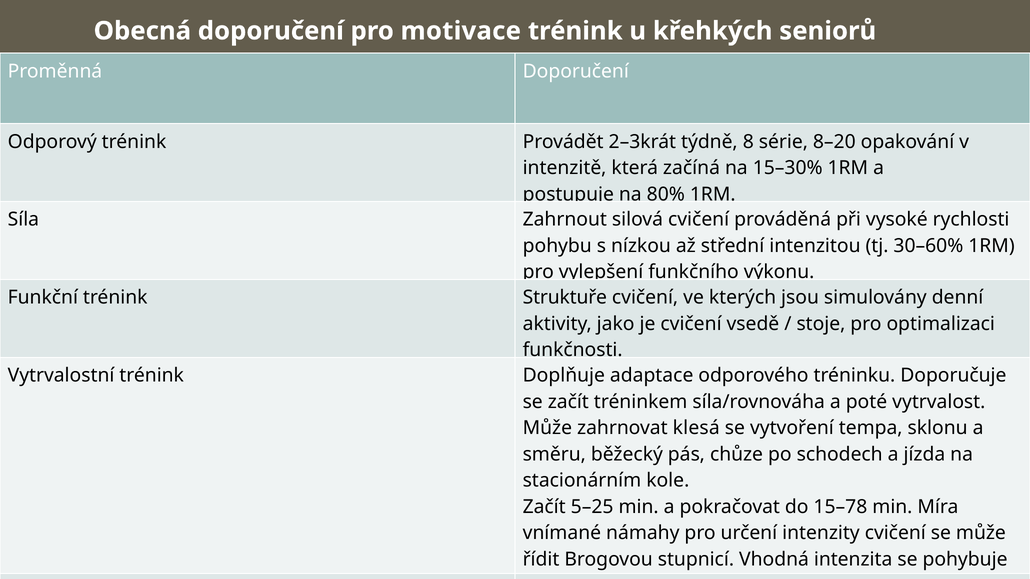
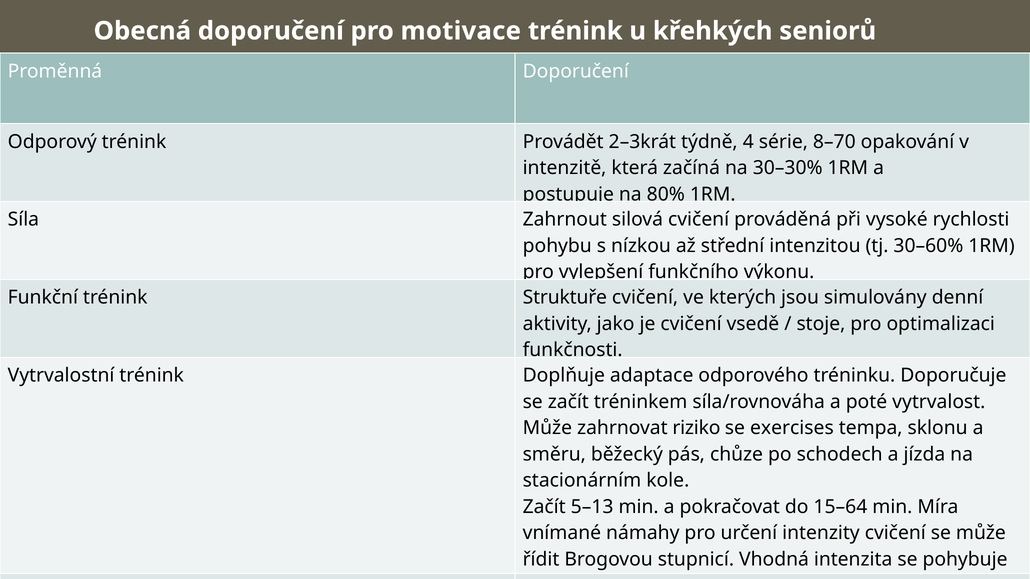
8: 8 -> 4
8–20: 8–20 -> 8–70
15–30%: 15–30% -> 30–30%
klesá: klesá -> riziko
vytvoření: vytvoření -> exercises
5–25: 5–25 -> 5–13
15–78: 15–78 -> 15–64
